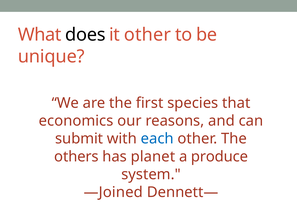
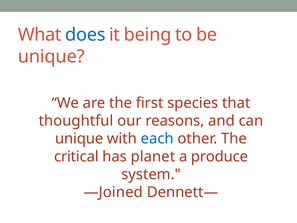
does colour: black -> blue
it other: other -> being
economics: economics -> thoughtful
submit at (79, 139): submit -> unique
others: others -> critical
